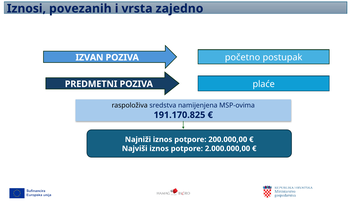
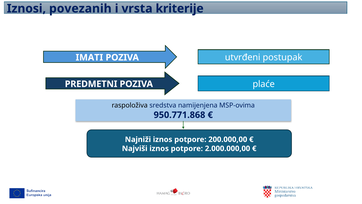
zajedno: zajedno -> kriterije
IZVAN: IZVAN -> IMATI
početno: početno -> utvrđeni
191.170.825: 191.170.825 -> 950.771.868
